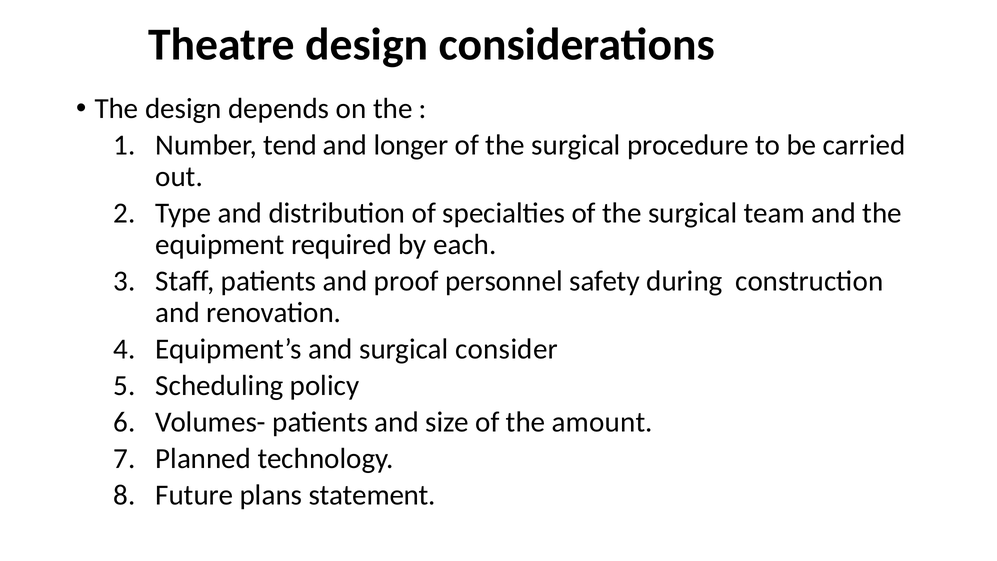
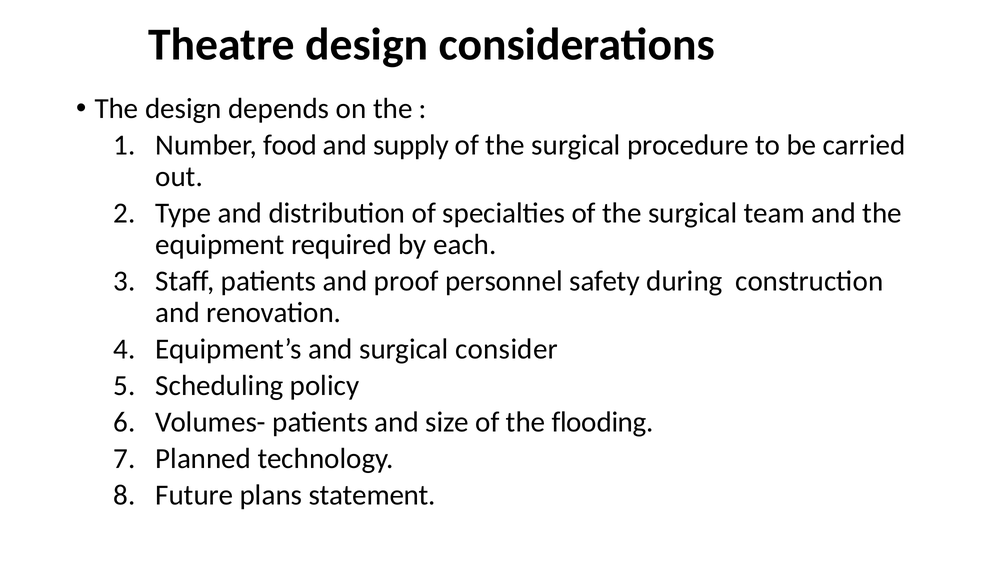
tend: tend -> food
longer: longer -> supply
amount: amount -> flooding
